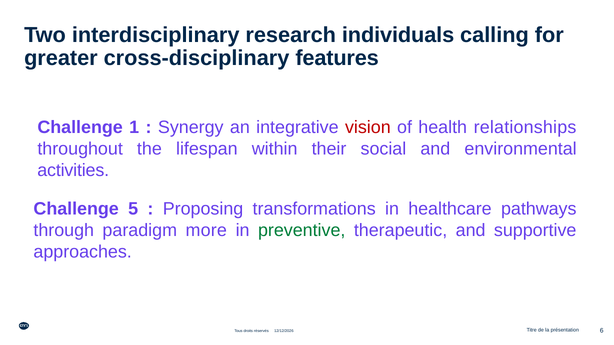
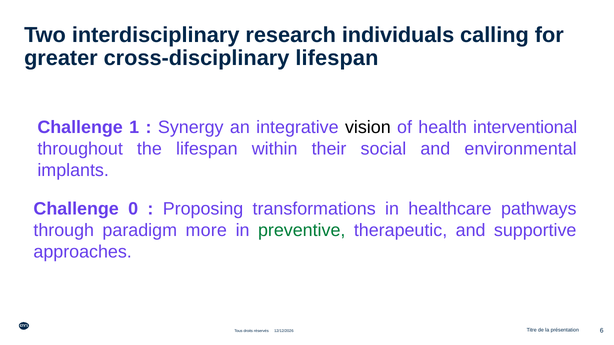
cross-disciplinary features: features -> lifespan
vision colour: red -> black
relationships: relationships -> interventional
activities: activities -> implants
5: 5 -> 0
